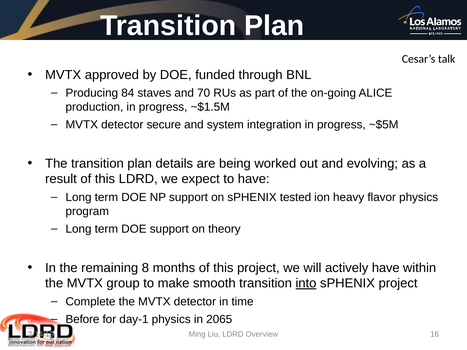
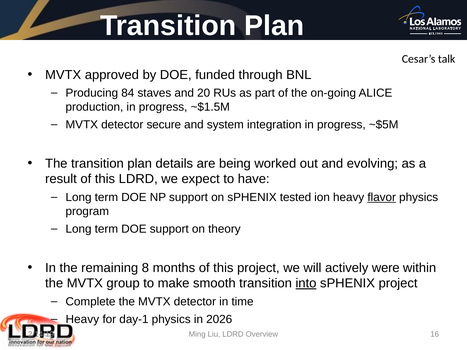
70: 70 -> 20
flavor underline: none -> present
actively have: have -> were
Before at (82, 319): Before -> Heavy
2065: 2065 -> 2026
